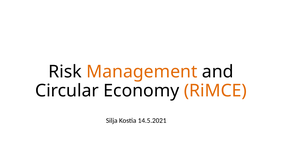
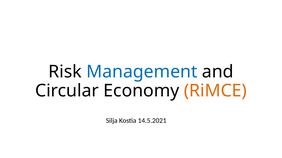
Management colour: orange -> blue
